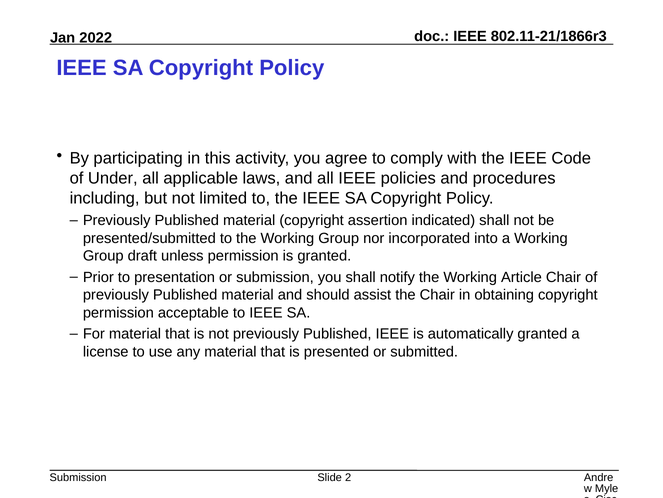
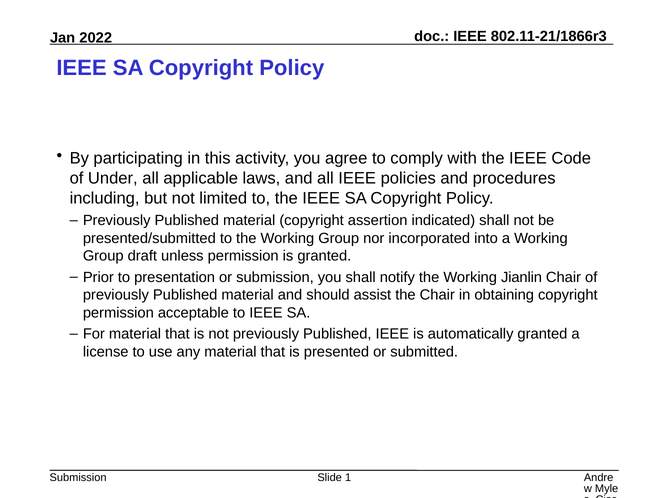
Article: Article -> Jianlin
2: 2 -> 1
